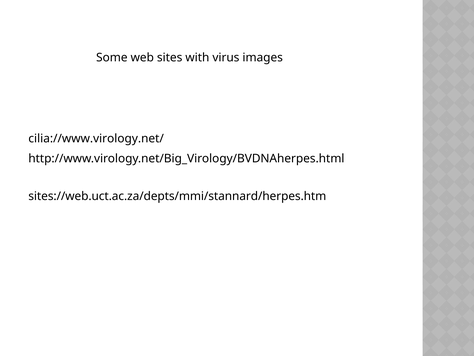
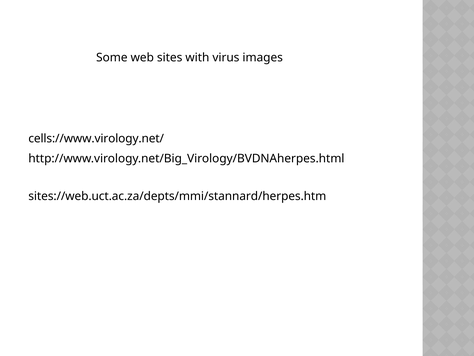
cilia://www.virology.net/: cilia://www.virology.net/ -> cells://www.virology.net/
